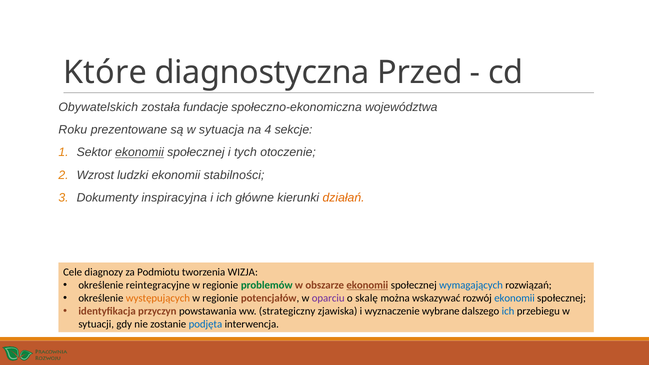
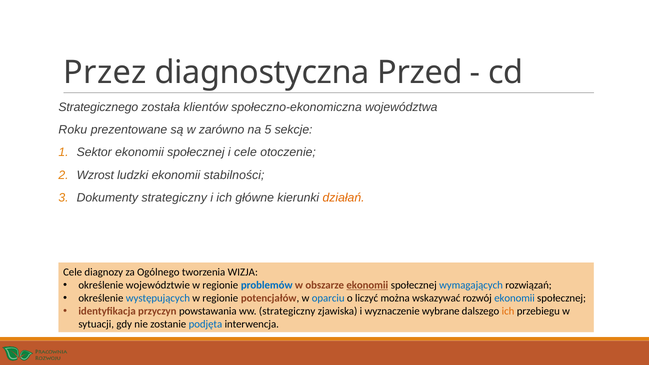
Które: Które -> Przez
Obywatelskich: Obywatelskich -> Strategicznego
fundacje: fundacje -> klientów
sytuacja: sytuacja -> zarówno
4: 4 -> 5
ekonomii at (139, 152) underline: present -> none
i tych: tych -> cele
Dokumenty inspiracyjna: inspiracyjna -> strategiczny
Podmiotu: Podmiotu -> Ogólnego
reintegracyjne: reintegracyjne -> województwie
problemów colour: green -> blue
występujących colour: orange -> blue
oparciu colour: purple -> blue
skalę: skalę -> liczyć
ich at (508, 311) colour: blue -> orange
